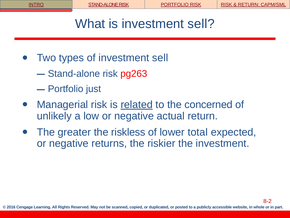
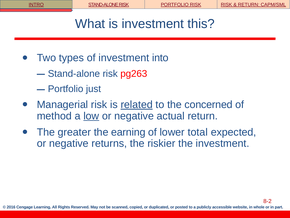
is investment sell: sell -> this
of investment sell: sell -> into
unlikely: unlikely -> method
low underline: none -> present
riskless: riskless -> earning
